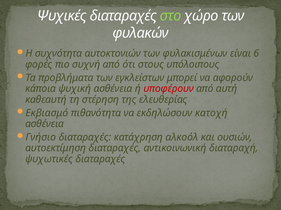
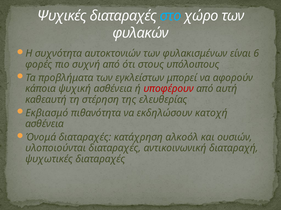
στο colour: light green -> light blue
Γνήσιο: Γνήσιο -> Όνομά
αυτοεκτίμηση: αυτοεκτίμηση -> υλοποιούνται
